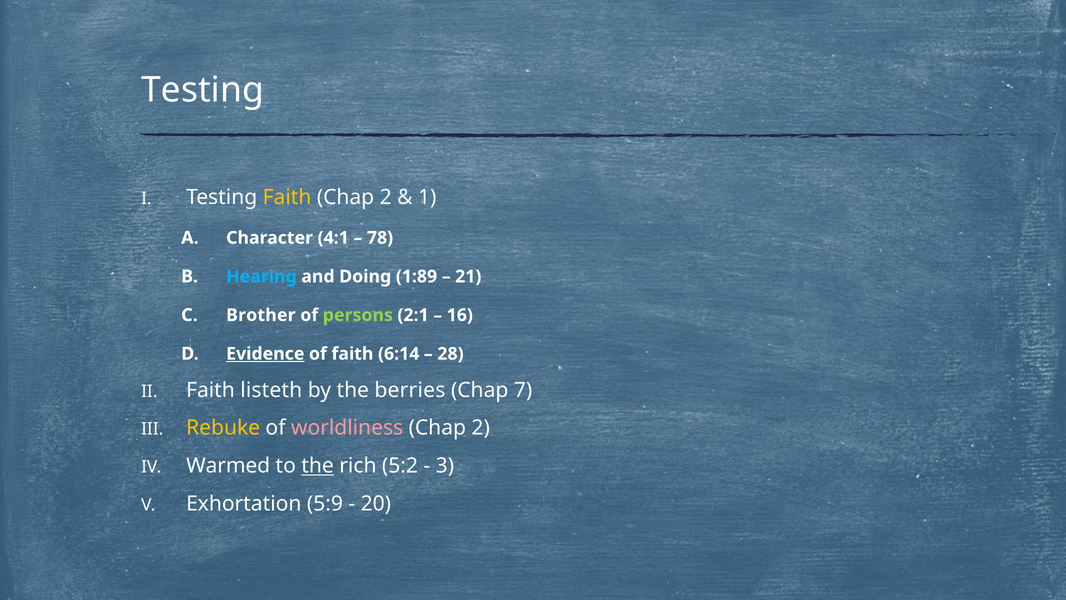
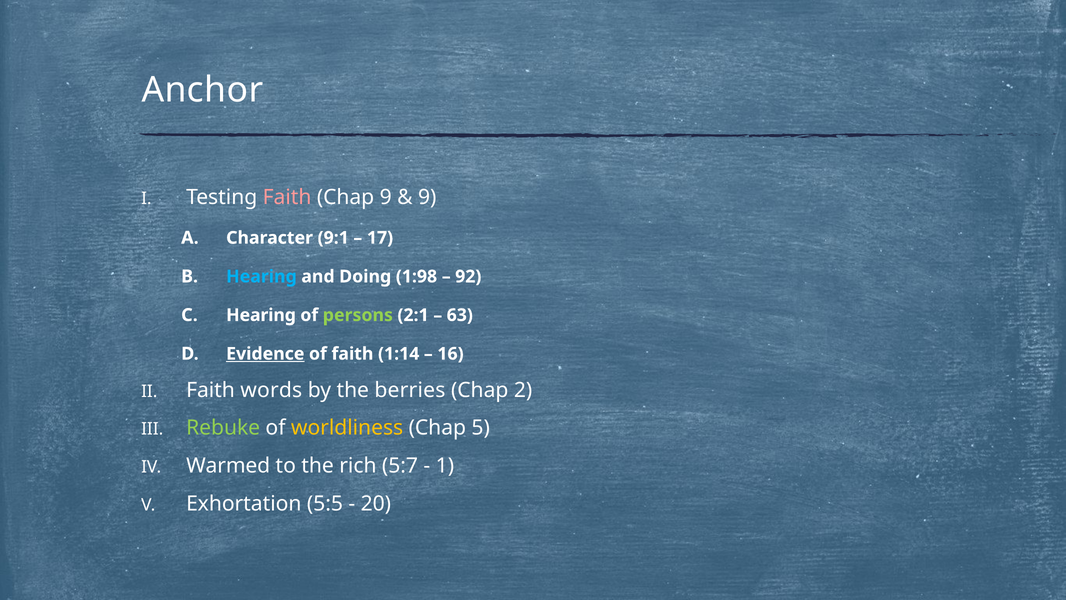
Testing at (203, 90): Testing -> Anchor
Faith at (287, 197) colour: yellow -> pink
2 at (386, 197): 2 -> 9
1 at (427, 197): 1 -> 9
4:1: 4:1 -> 9:1
78: 78 -> 17
1:89: 1:89 -> 1:98
21: 21 -> 92
Brother at (261, 315): Brother -> Hearing
16: 16 -> 63
6:14: 6:14 -> 1:14
28: 28 -> 16
listeth: listeth -> words
7: 7 -> 2
Rebuke colour: yellow -> light green
worldliness colour: pink -> yellow
2 at (481, 428): 2 -> 5
the at (318, 466) underline: present -> none
5:2: 5:2 -> 5:7
3: 3 -> 1
5:9: 5:9 -> 5:5
